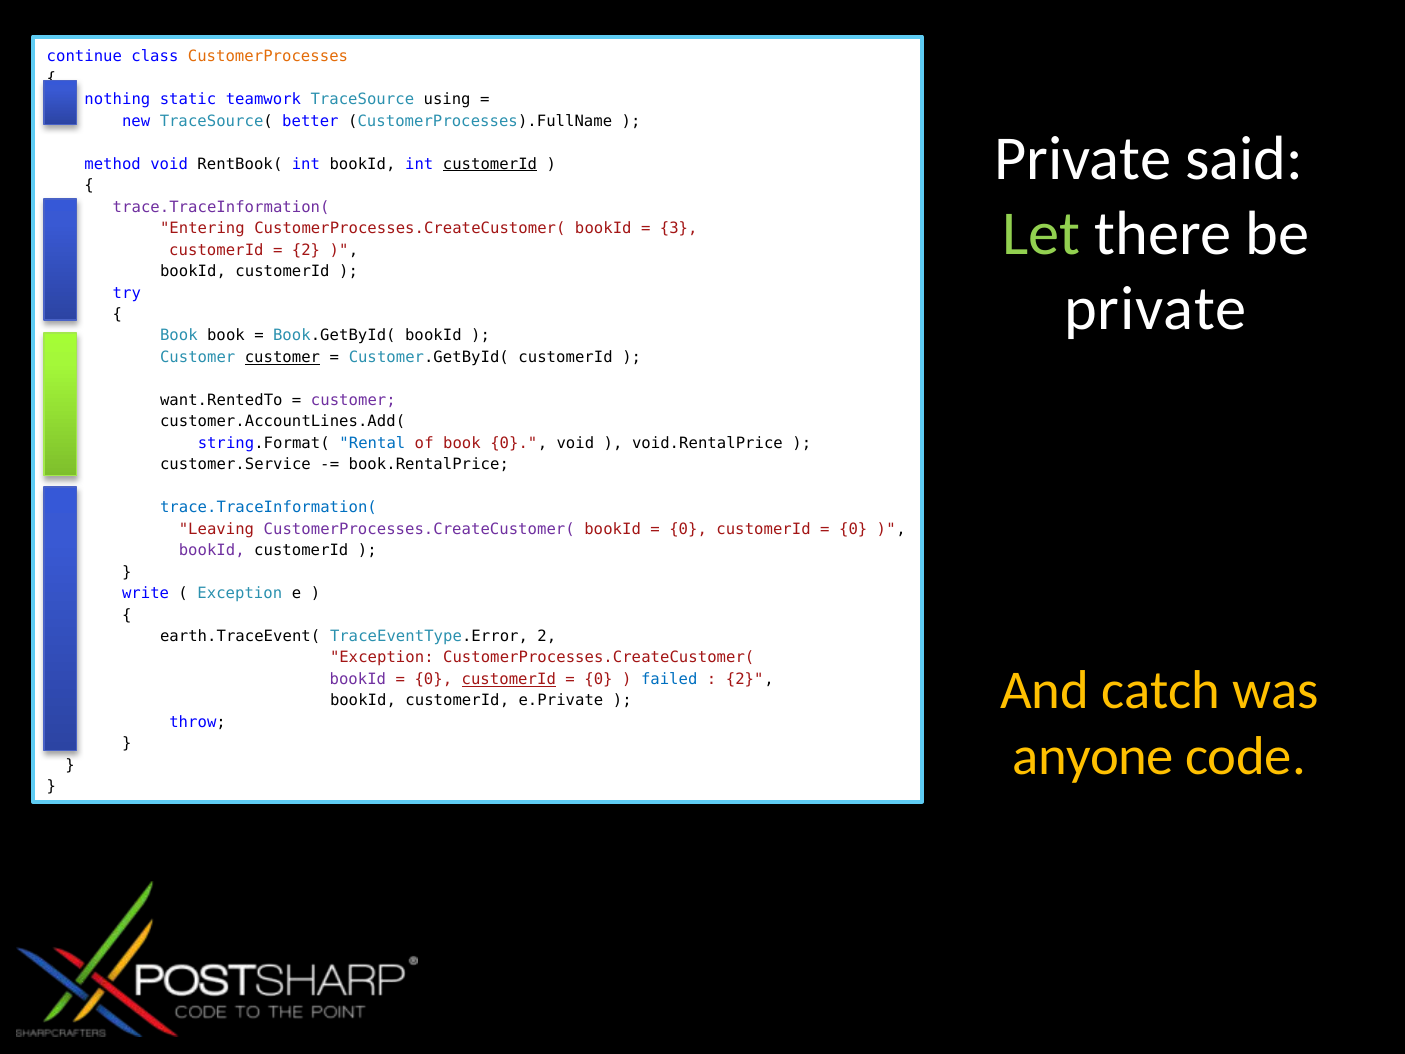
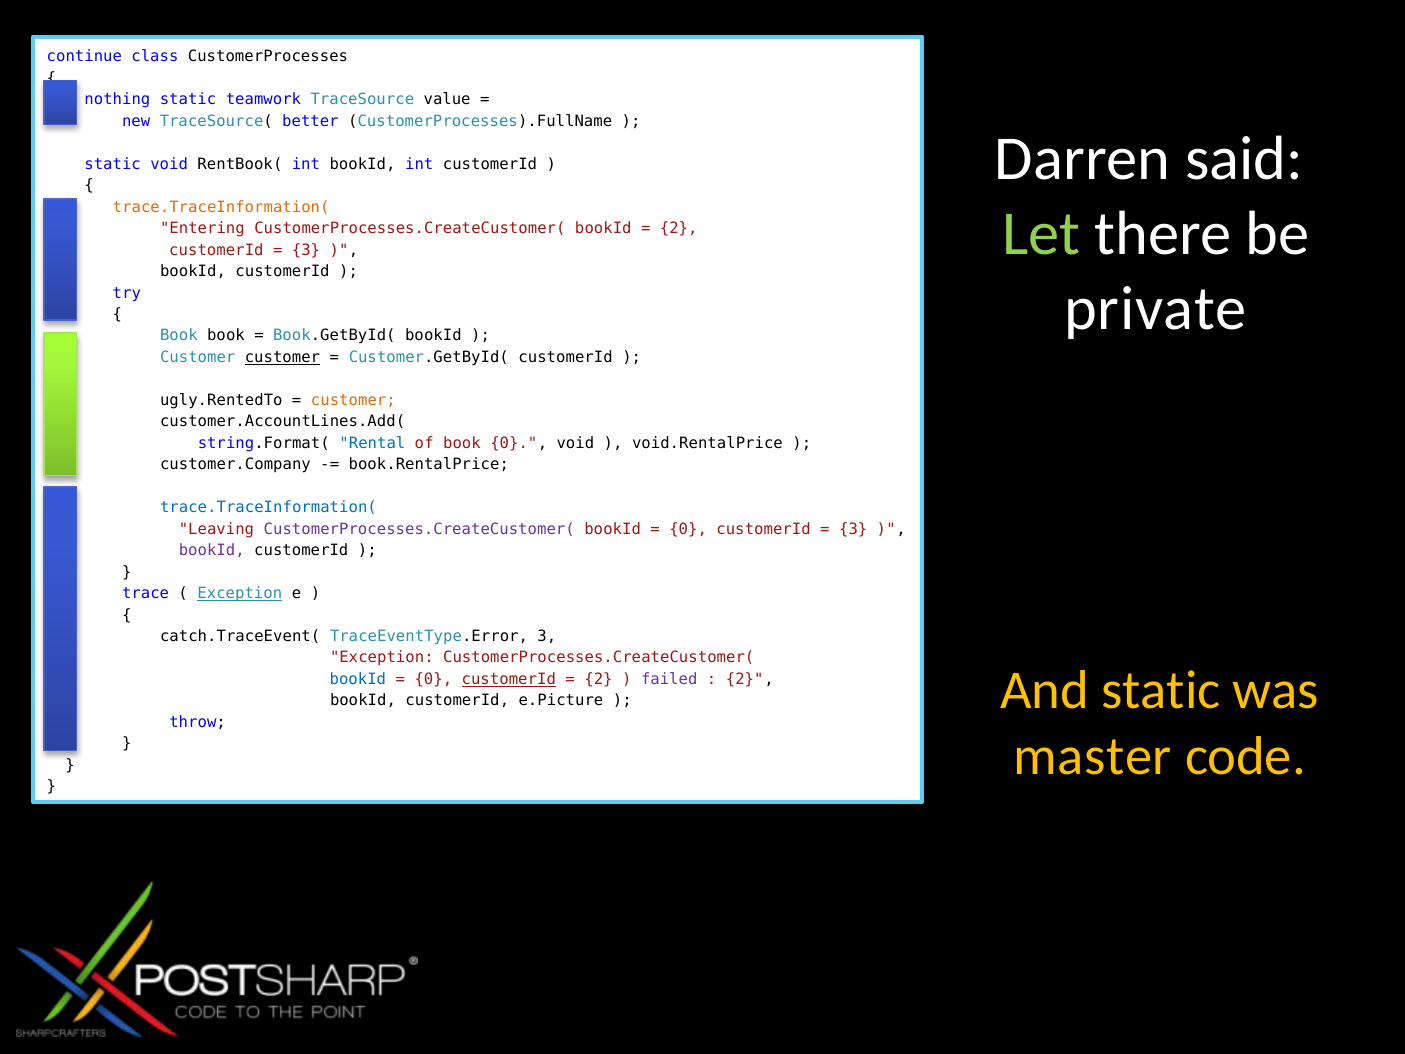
CustomerProcesses colour: orange -> black
using: using -> value
Private at (1083, 159): Private -> Darren
method at (113, 164): method -> static
customerId at (490, 164) underline: present -> none
trace.TraceInformation( at (221, 207) colour: purple -> orange
3 at (679, 228): 3 -> 2
2 at (306, 250): 2 -> 3
want.RentedTo: want.RentedTo -> ugly.RentedTo
customer at (353, 400) colour: purple -> orange
customer.Service: customer.Service -> customer.Company
0 at (853, 529): 0 -> 3
write: write -> trace
Exception at (240, 593) underline: none -> present
earth.TraceEvent(: earth.TraceEvent( -> catch.TraceEvent(
TraceEventType.Error 2: 2 -> 3
And catch: catch -> static
bookId at (358, 679) colour: purple -> blue
0 at (598, 679): 0 -> 2
failed colour: blue -> purple
e.Private: e.Private -> e.Picture
anyone: anyone -> master
